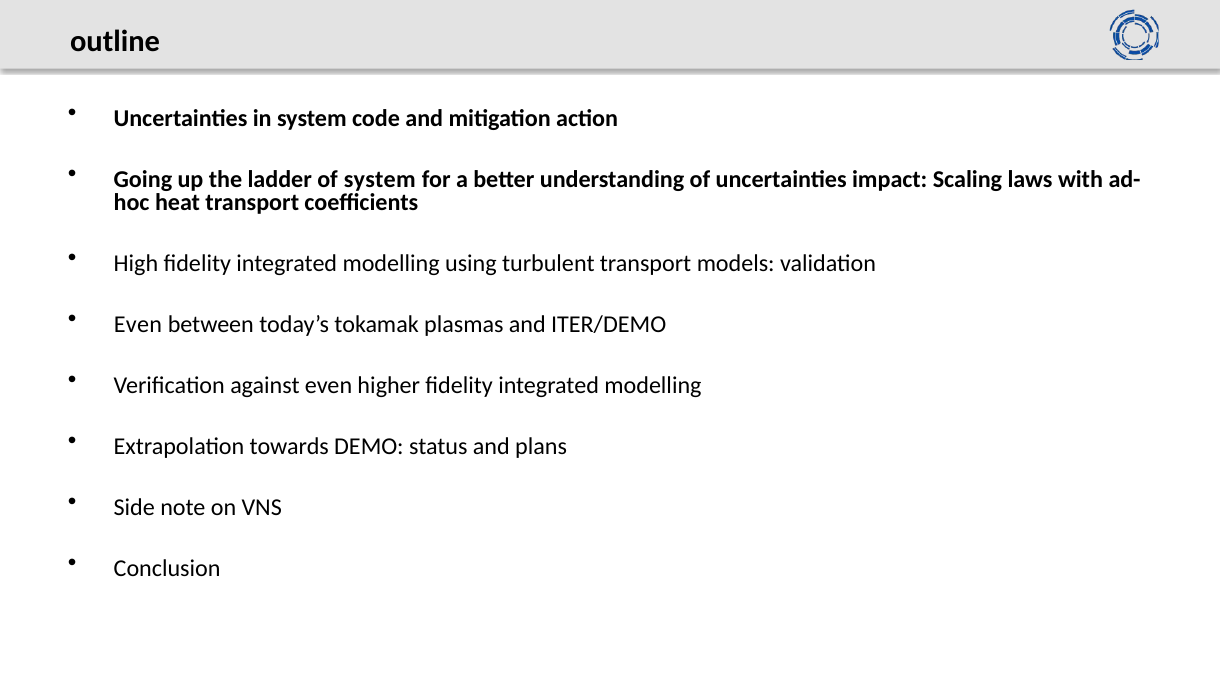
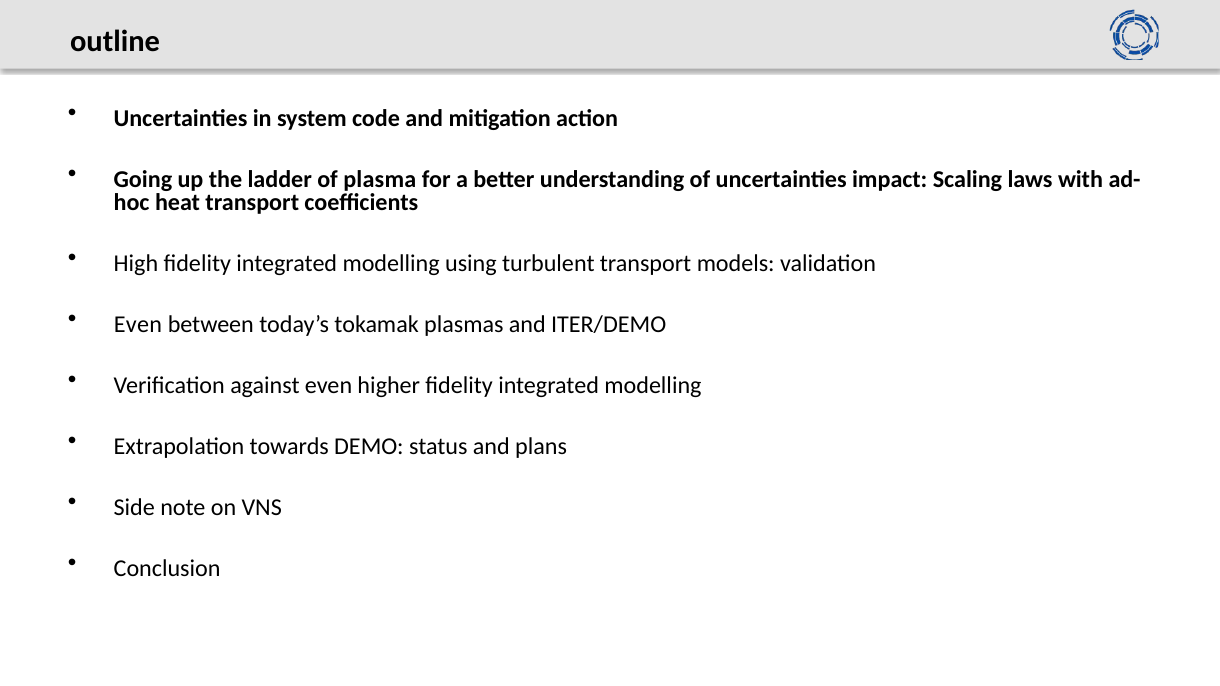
of system: system -> plasma
